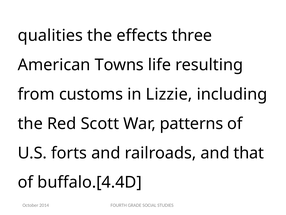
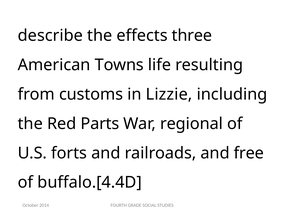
qualities: qualities -> describe
Scott: Scott -> Parts
patterns: patterns -> regional
that: that -> free
